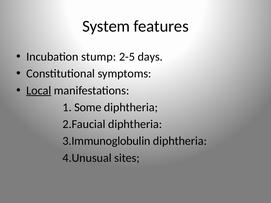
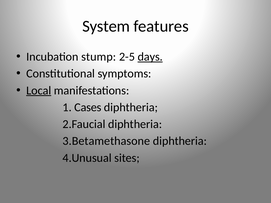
days underline: none -> present
Some: Some -> Cases
3.Immunoglobulin: 3.Immunoglobulin -> 3.Betamethasone
